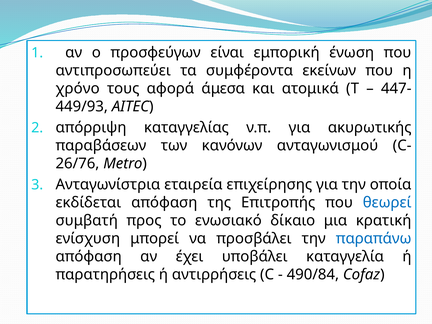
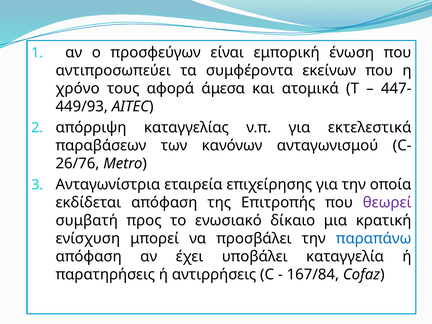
ακυρωτικής: ακυρωτικής -> εκτελεστικά
θεωρεί colour: blue -> purple
490/84: 490/84 -> 167/84
